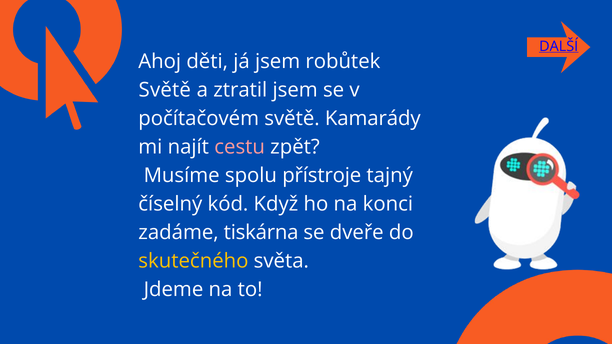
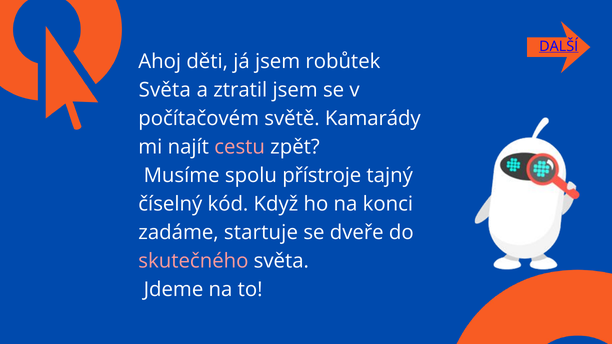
Světě at (165, 90): Světě -> Světa
tiskárna: tiskárna -> startuje
skutečného colour: yellow -> pink
